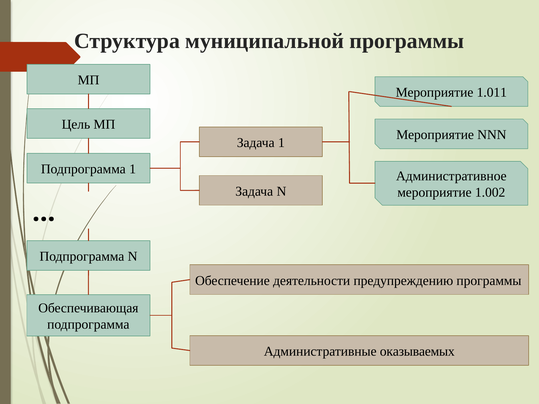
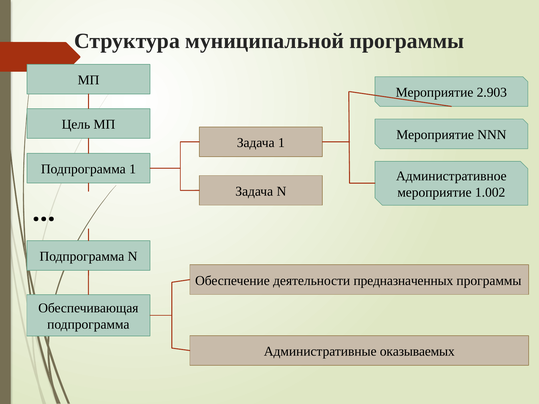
1.011: 1.011 -> 2.903
предупреждению: предупреждению -> предназначенных
